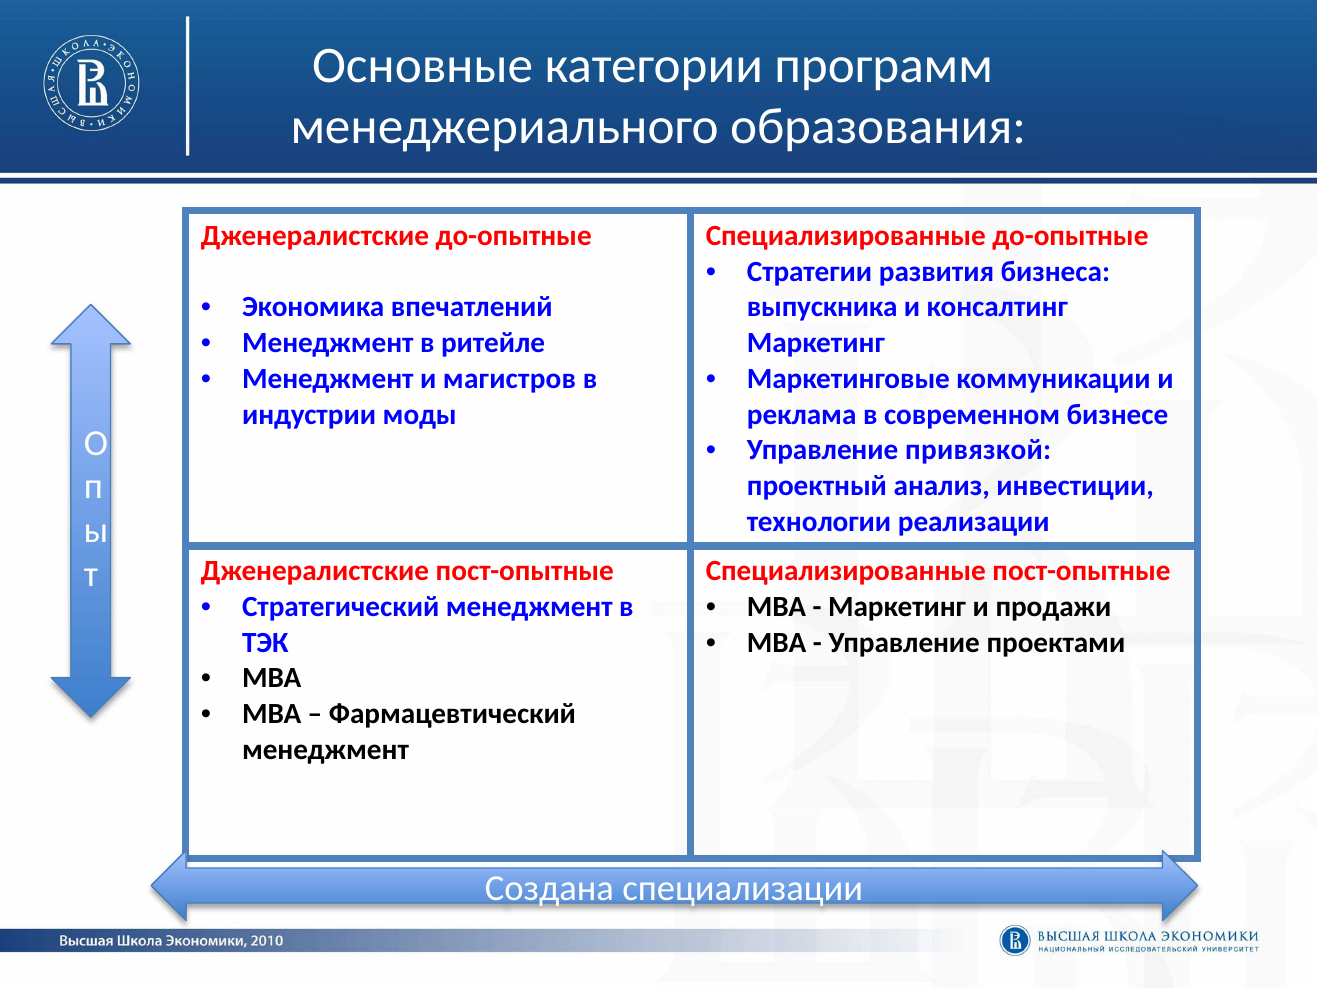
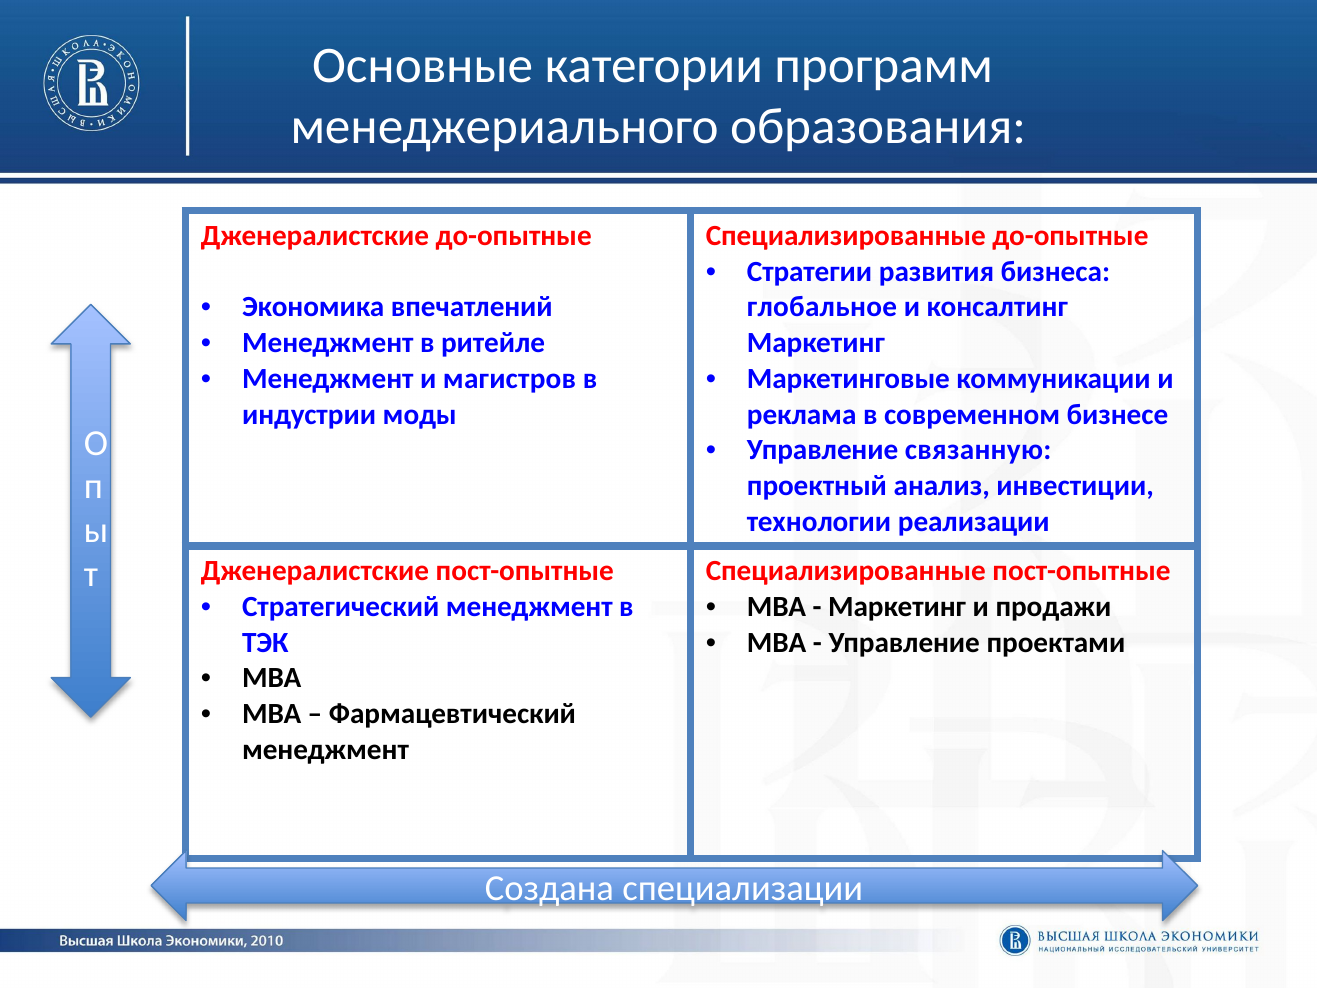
выпускника: выпускника -> глобальное
привязкой: привязкой -> связанную
